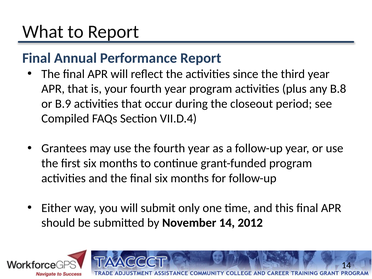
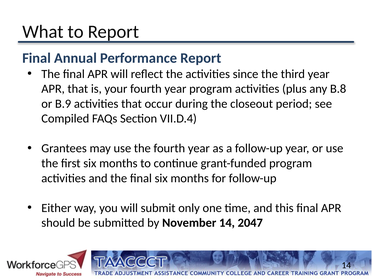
2012: 2012 -> 2047
